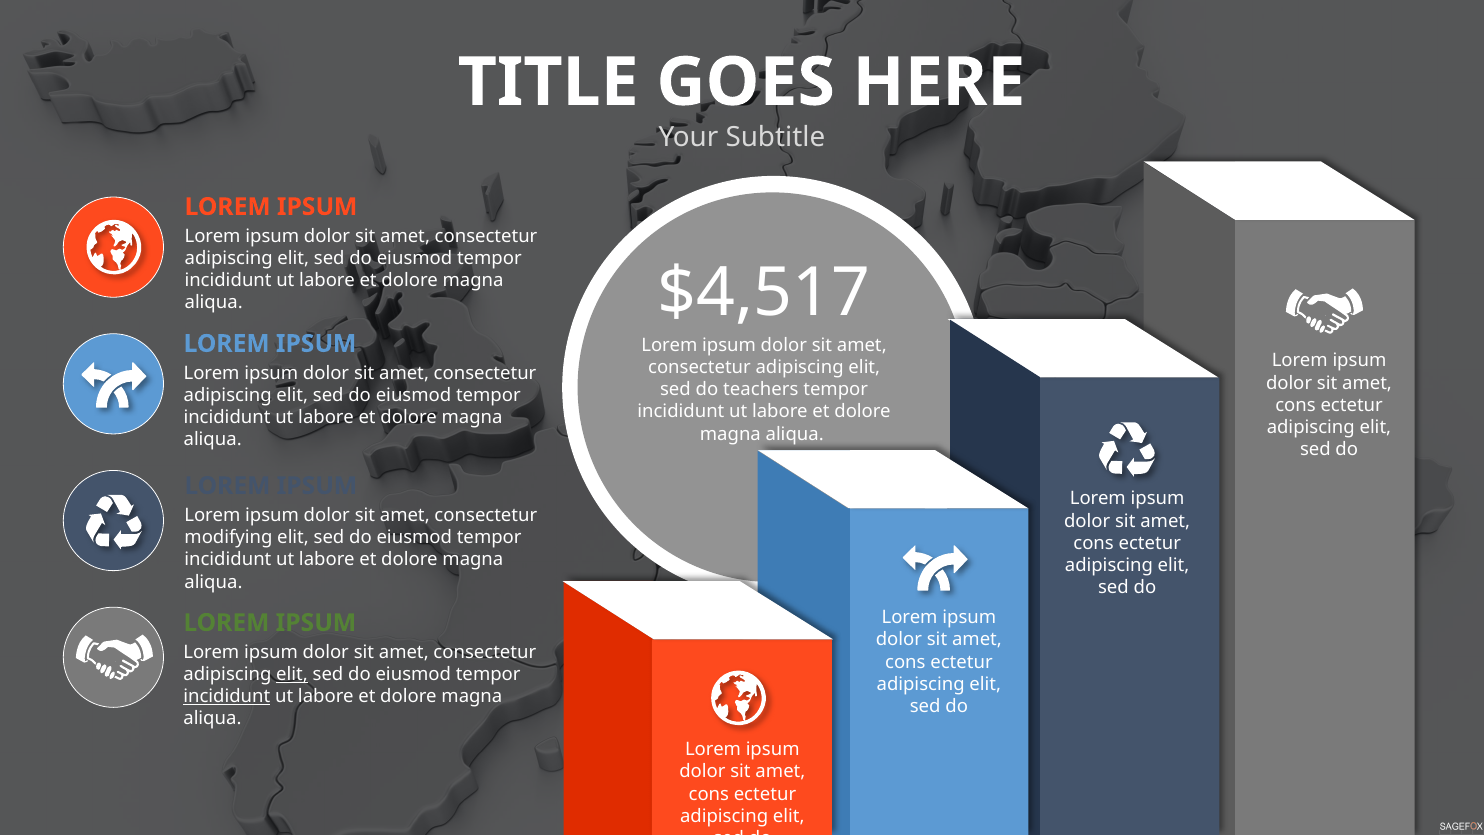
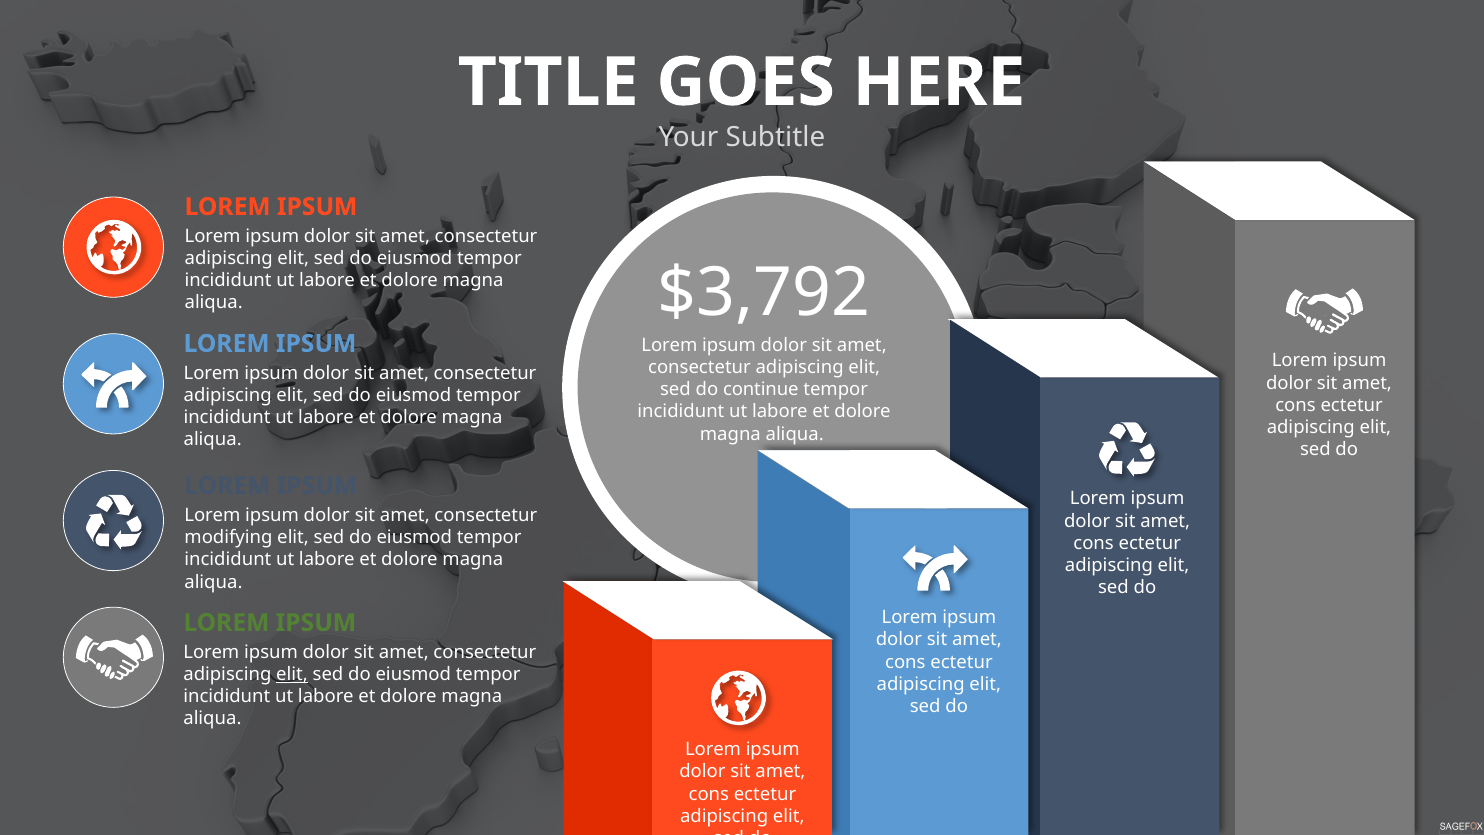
$4,517: $4,517 -> $3,792
teachers: teachers -> continue
incididunt at (227, 696) underline: present -> none
